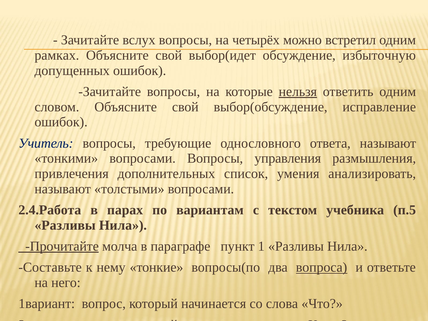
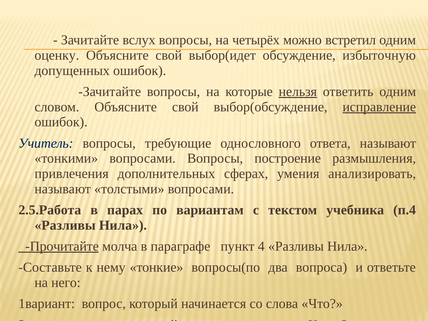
рамках: рамках -> оценку
исправление underline: none -> present
управления: управления -> построение
список: список -> сферах
2.4.Работа: 2.4.Работа -> 2.5.Работа
п.5: п.5 -> п.4
1: 1 -> 4
вопроса underline: present -> none
